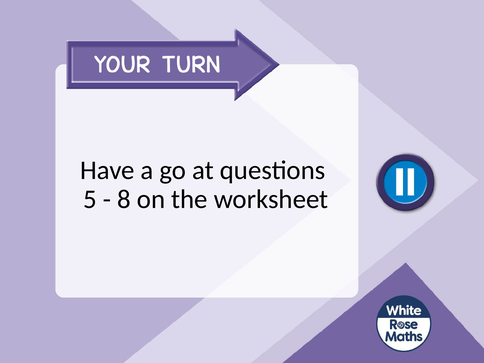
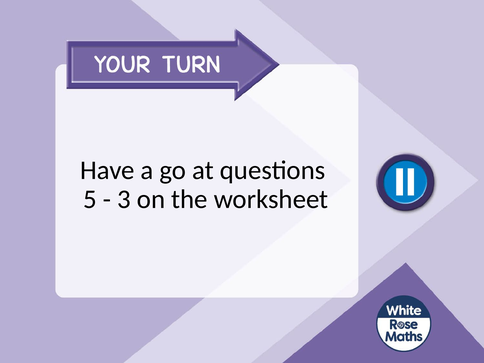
8: 8 -> 3
